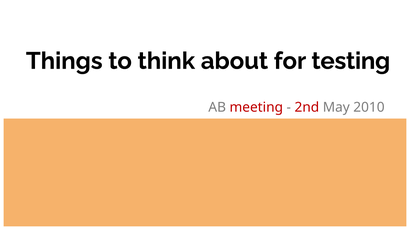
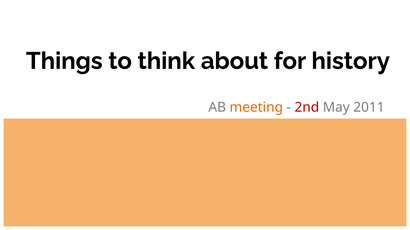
testing: testing -> history
meeting colour: red -> orange
2010: 2010 -> 2011
